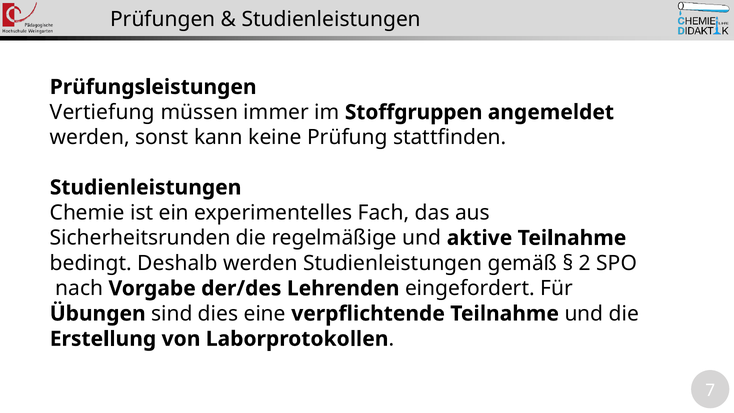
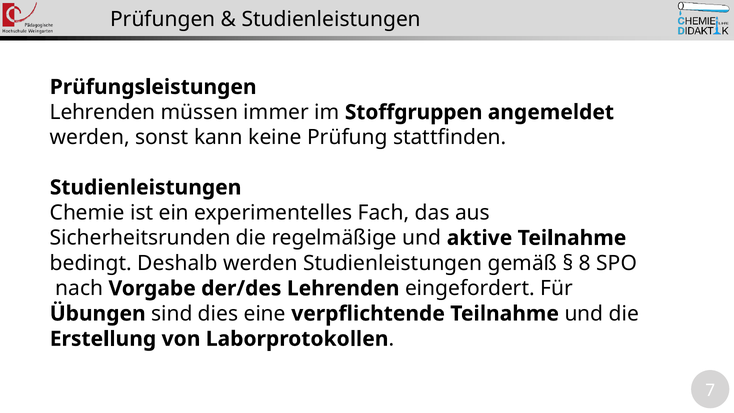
Vertiefung at (102, 112): Vertiefung -> Lehrenden
2: 2 -> 8
